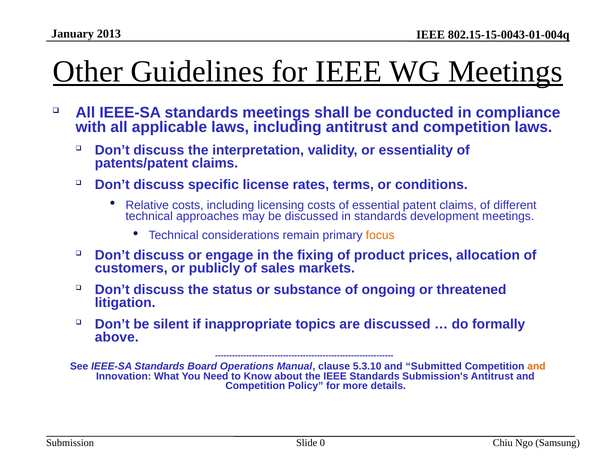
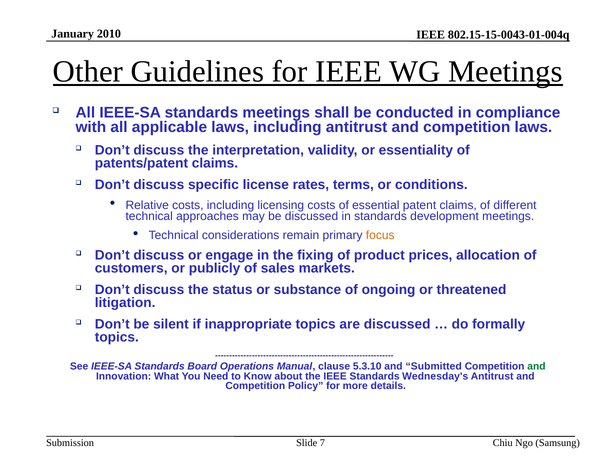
2013: 2013 -> 2010
above at (117, 337): above -> topics
and at (536, 366) colour: orange -> green
Submission's: Submission's -> Wednesday's
0: 0 -> 7
